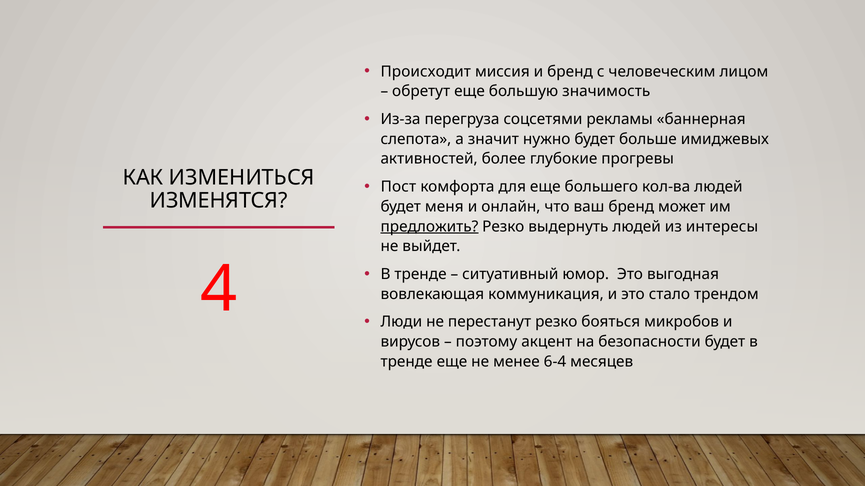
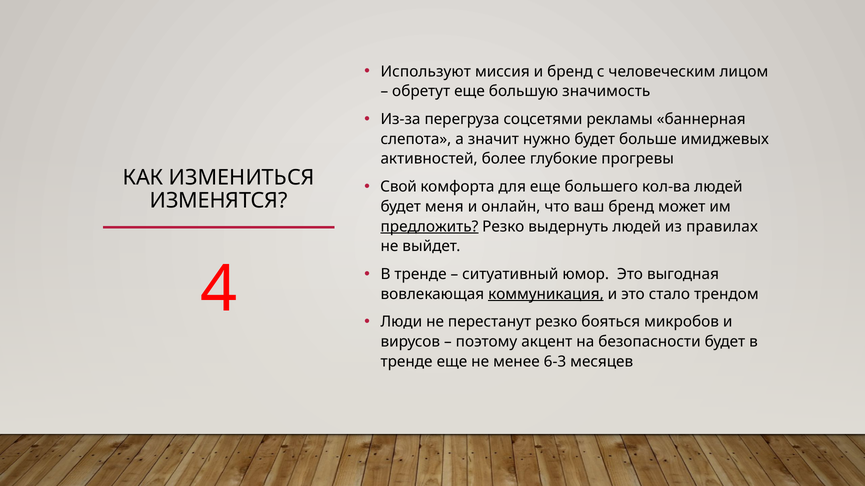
Происходит: Происходит -> Используют
Пост: Пост -> Свой
интересы: интересы -> правилах
коммуникация underline: none -> present
6-4: 6-4 -> 6-3
